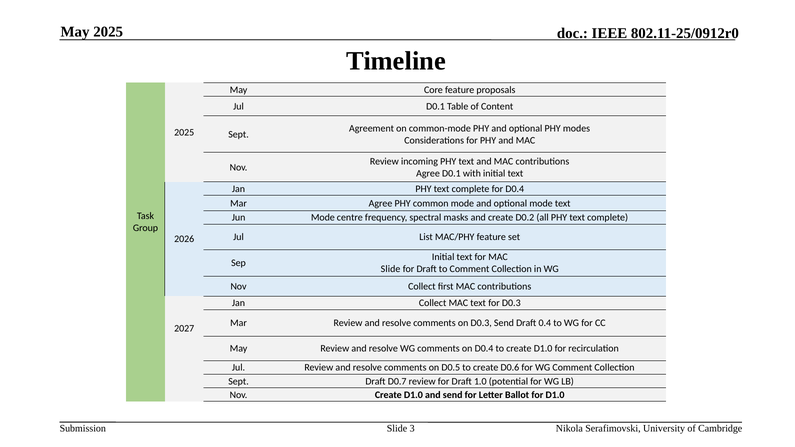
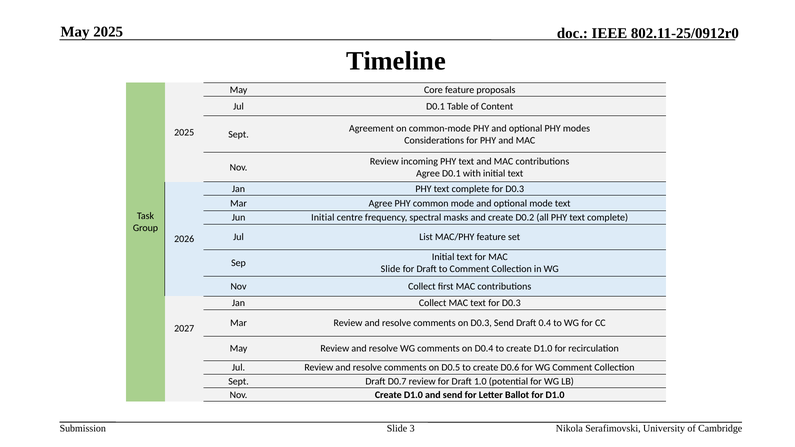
complete for D0.4: D0.4 -> D0.3
Jun Mode: Mode -> Initial
